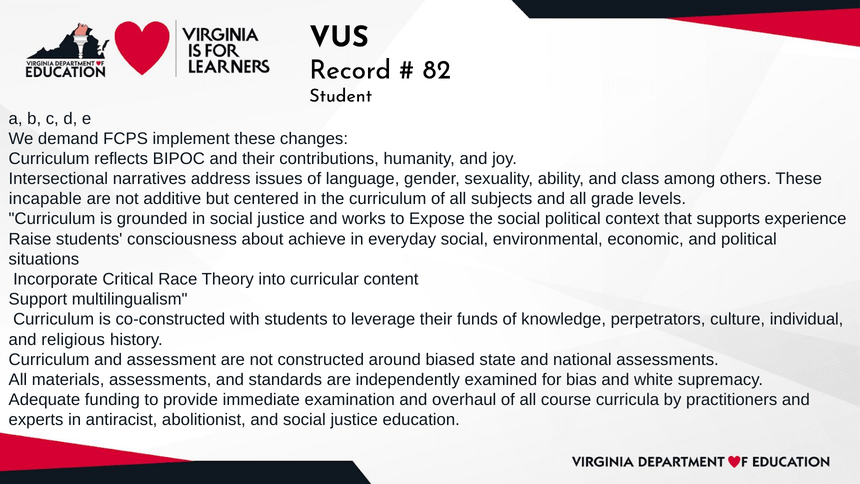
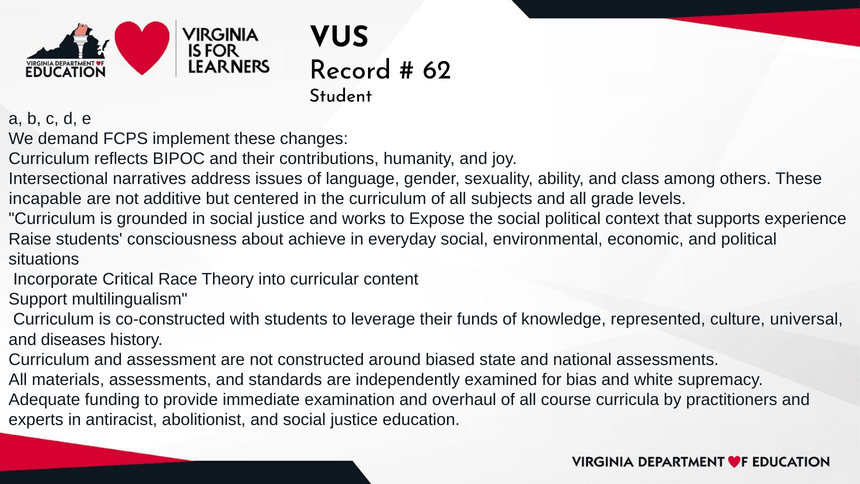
82: 82 -> 62
perpetrators: perpetrators -> represented
individual: individual -> universal
religious: religious -> diseases
